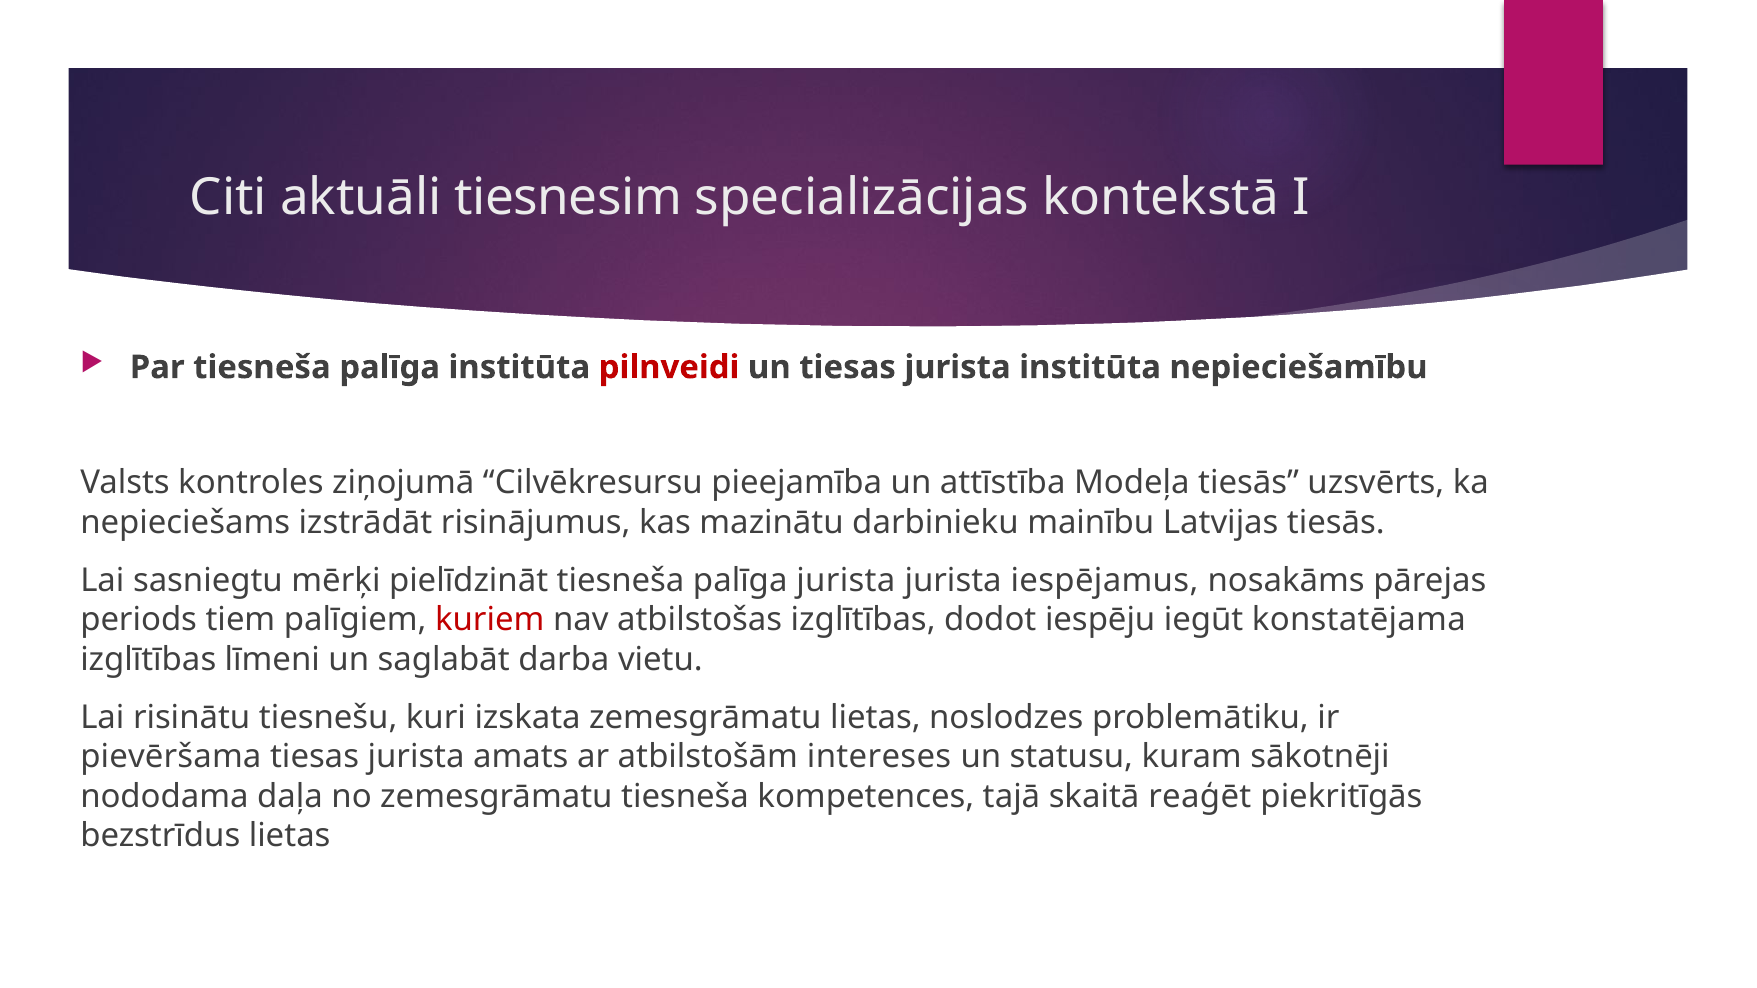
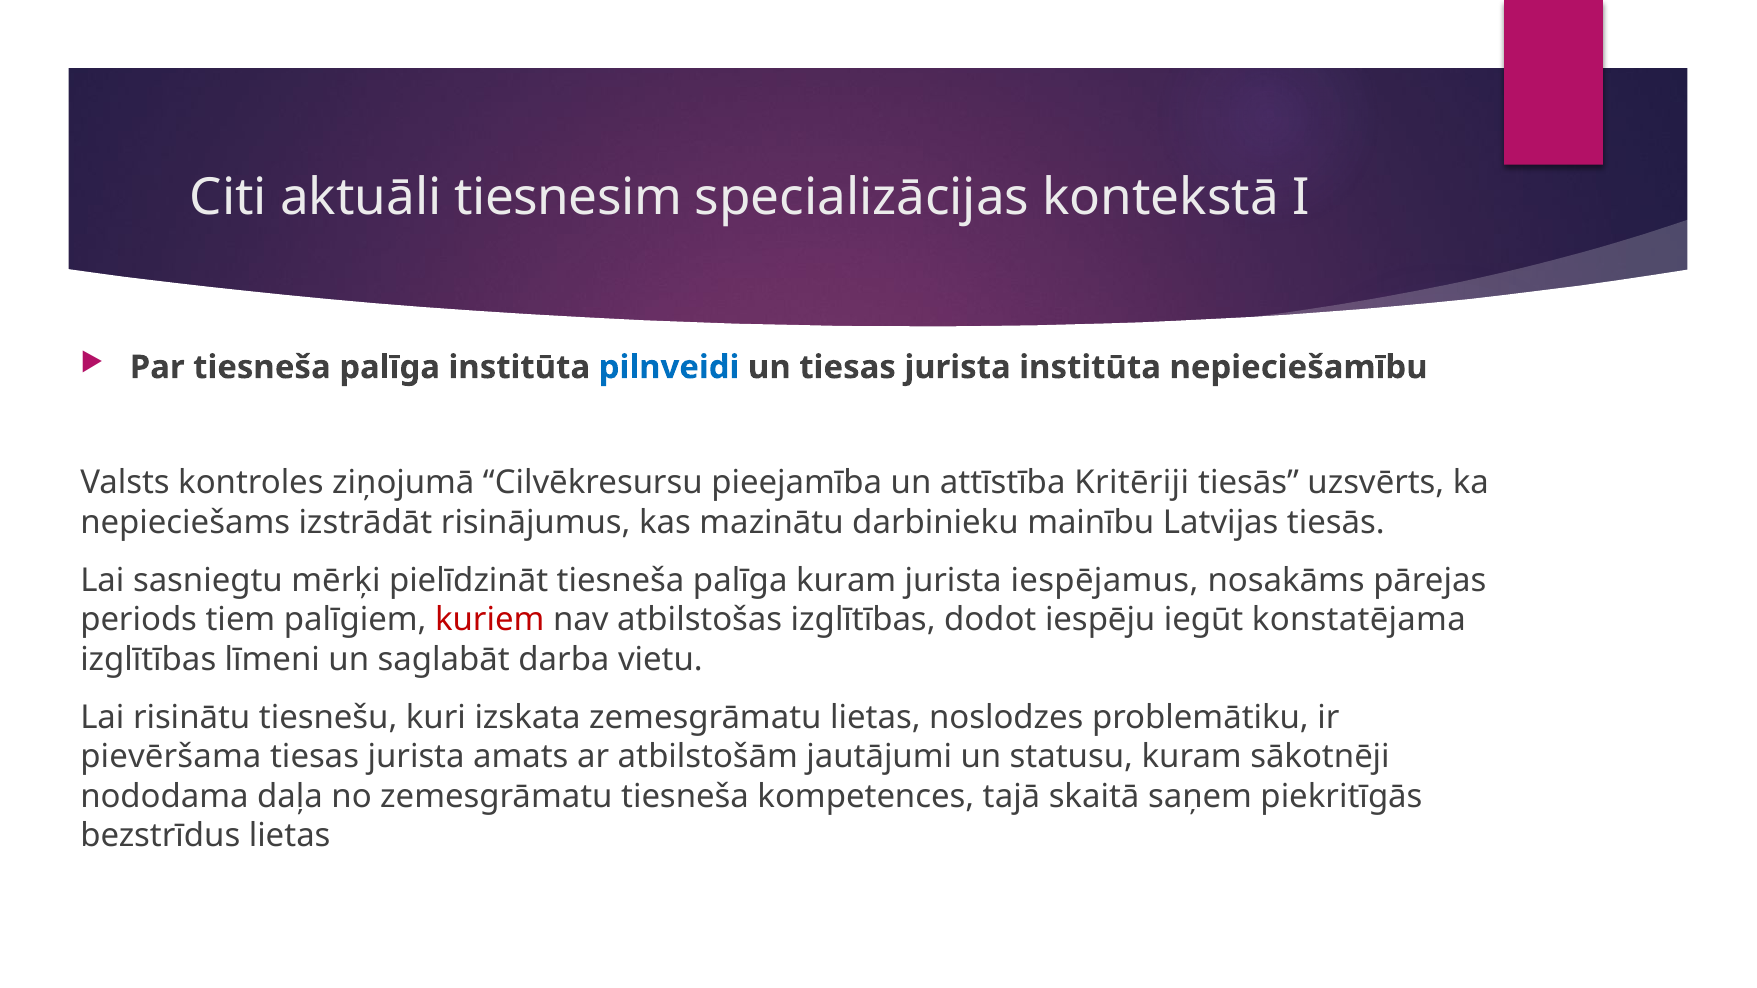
pilnveidi colour: red -> blue
Modeļa: Modeļa -> Kritēriji
palīga jurista: jurista -> kuram
intereses: intereses -> jautājumi
reaģēt: reaģēt -> saņem
